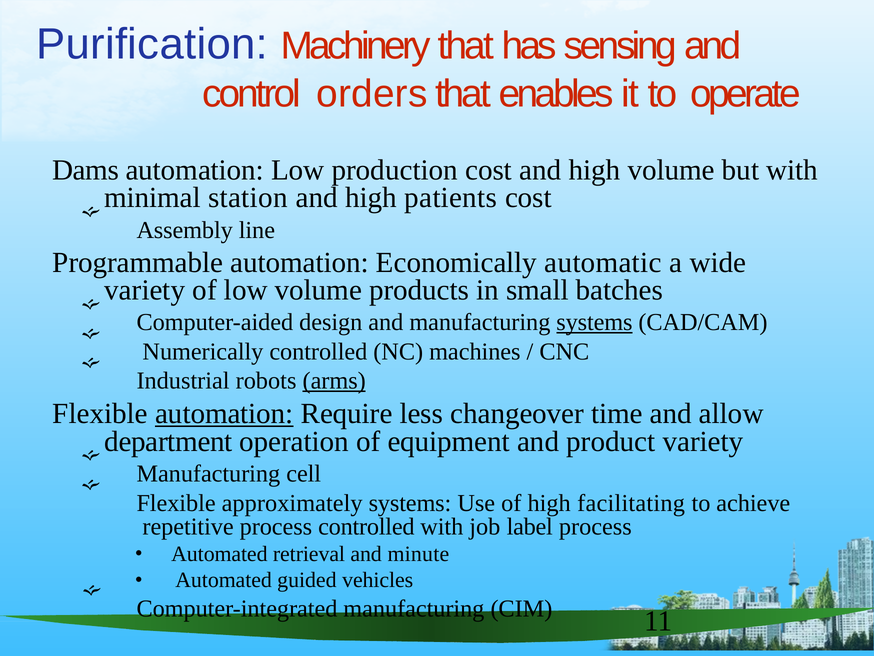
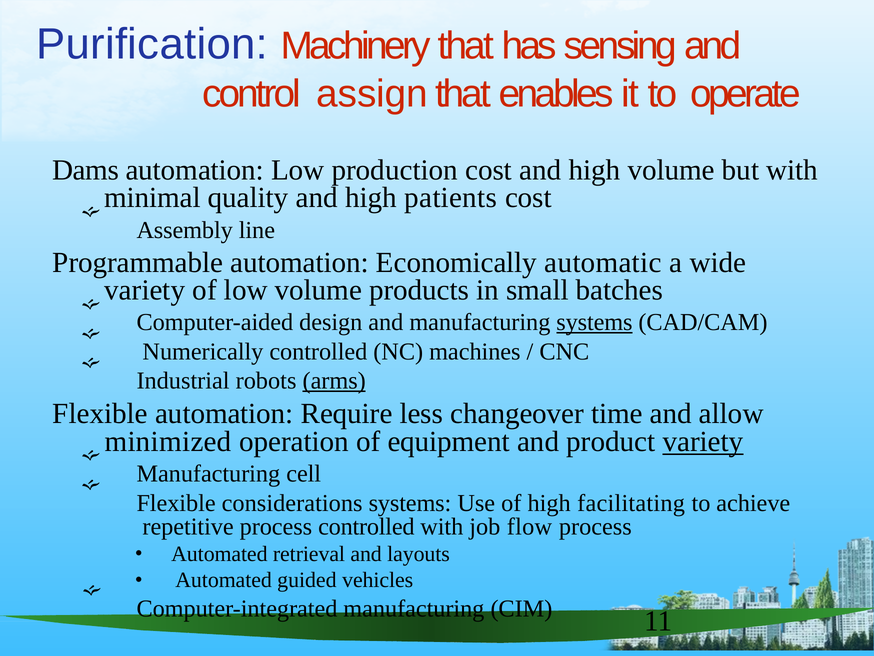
orders: orders -> assign
station: station -> quality
automation at (224, 413) underline: present -> none
department: department -> minimized
variety at (703, 441) underline: none -> present
approximately: approximately -> considerations
label: label -> flow
minute: minute -> layouts
